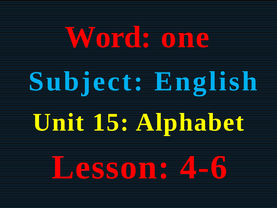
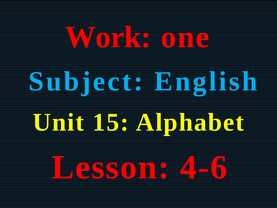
Word: Word -> Work
